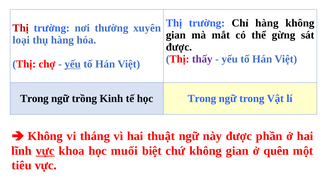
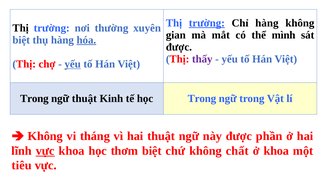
trường at (207, 23) underline: none -> present
Thị at (21, 28) colour: red -> black
gừng: gừng -> mình
loại at (21, 40): loại -> biệt
hóa underline: none -> present
ngữ trồng: trồng -> thuật
muối: muối -> thơm
chứ không gian: gian -> chất
ở quên: quên -> khoa
